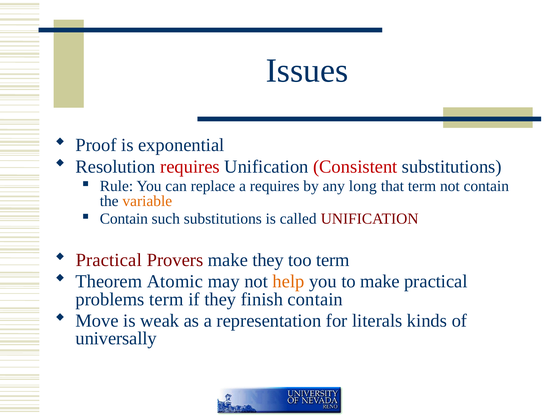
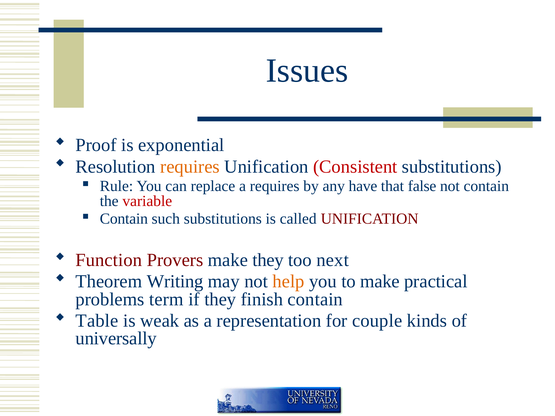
requires at (190, 167) colour: red -> orange
long: long -> have
that term: term -> false
variable colour: orange -> red
Practical at (109, 260): Practical -> Function
too term: term -> next
Atomic: Atomic -> Writing
Move: Move -> Table
literals: literals -> couple
